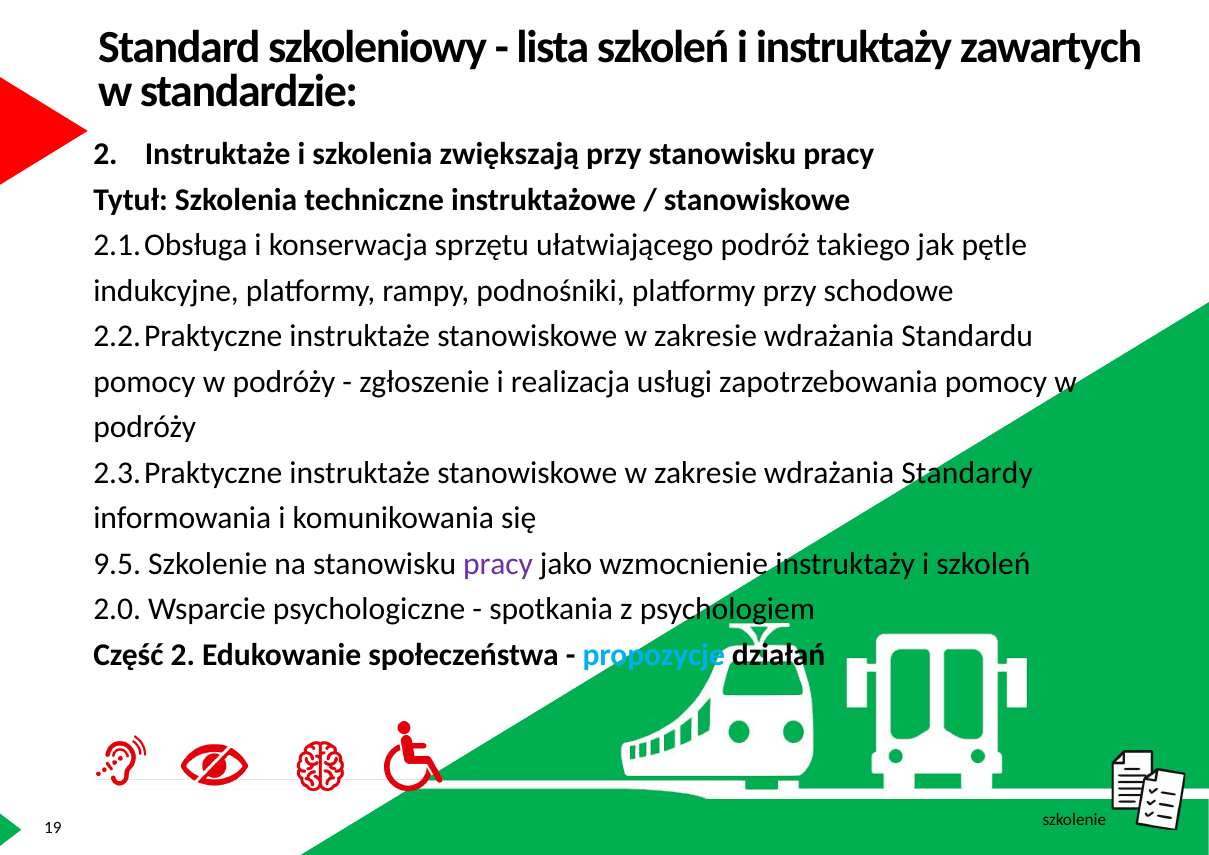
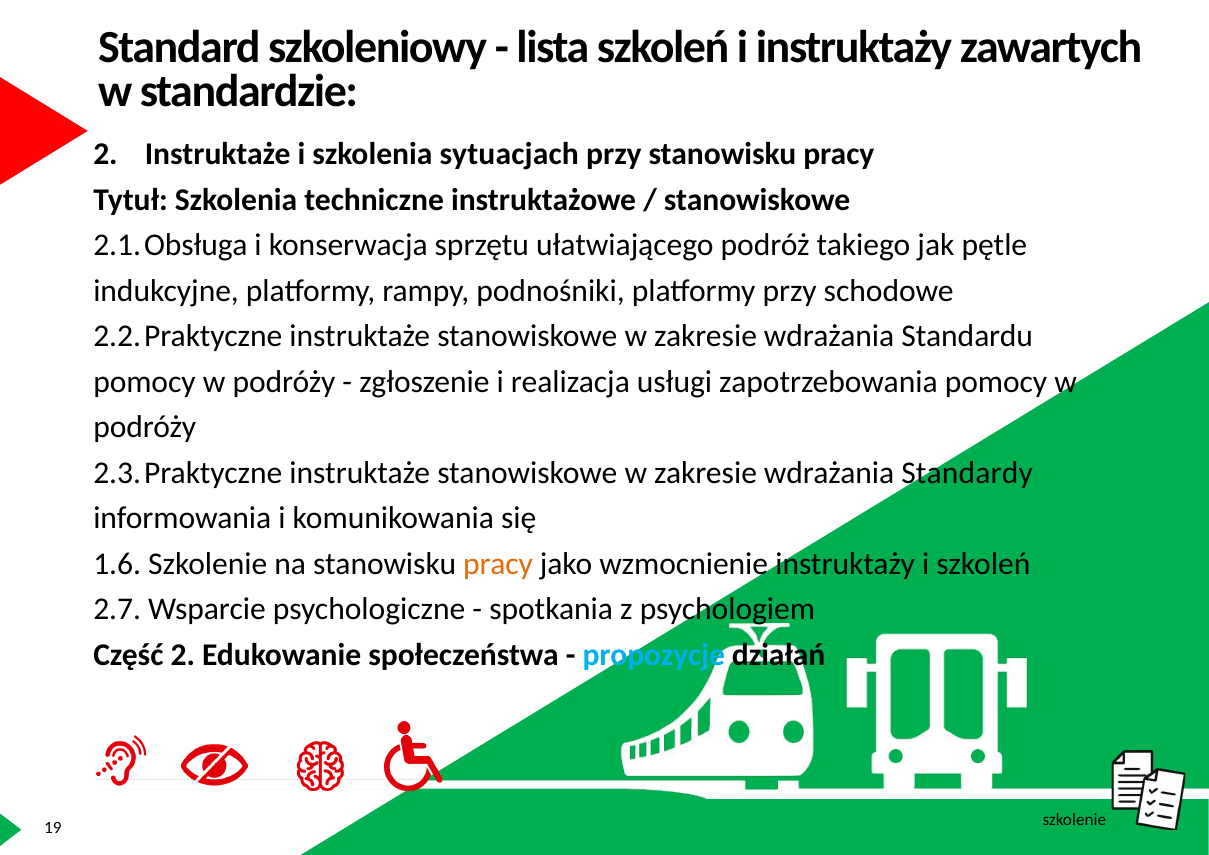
zwiększają: zwiększają -> sytuacjach
9.5: 9.5 -> 1.6
pracy at (498, 564) colour: purple -> orange
2.0: 2.0 -> 2.7
